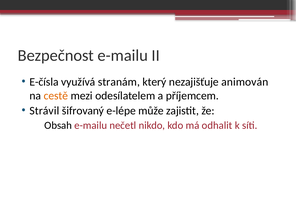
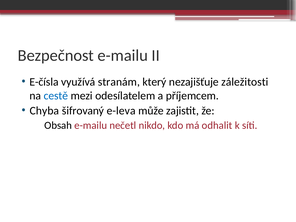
animován: animován -> záležitosti
cestě colour: orange -> blue
Strávil: Strávil -> Chyba
e-lépe: e-lépe -> e-leva
